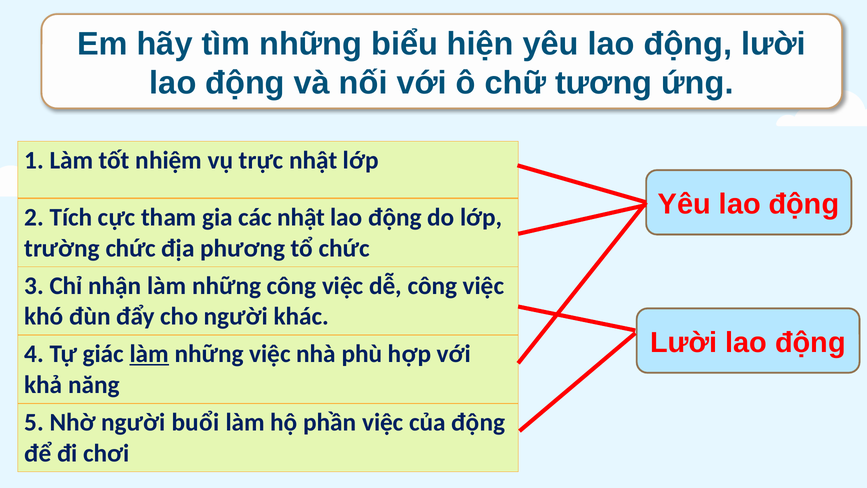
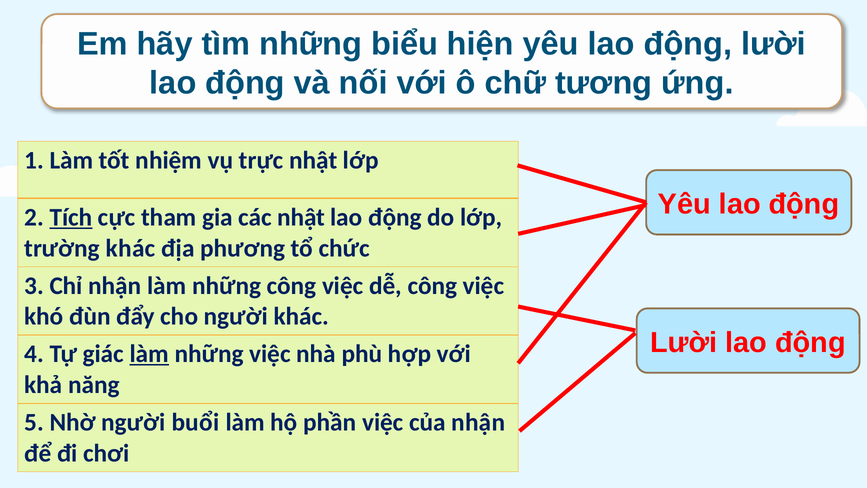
Tích underline: none -> present
trường chức: chức -> khác
của động: động -> nhận
